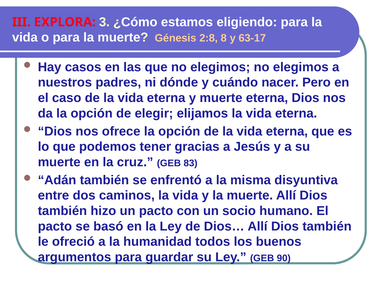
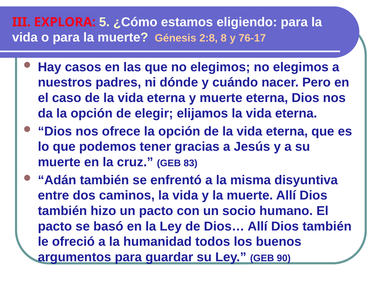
3: 3 -> 5
63-17: 63-17 -> 76-17
